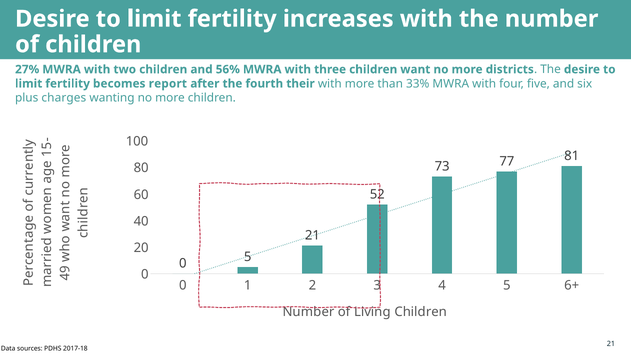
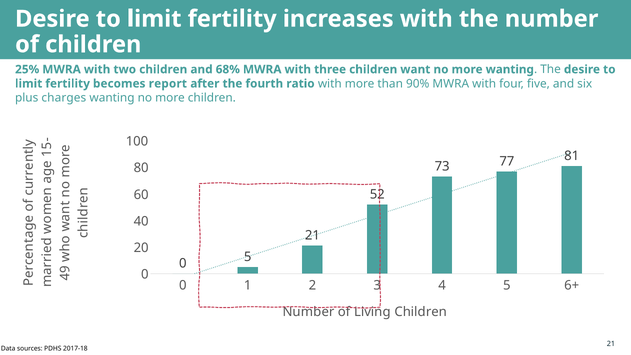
27%: 27% -> 25%
56%: 56% -> 68%
more districts: districts -> wanting
their: their -> ratio
33%: 33% -> 90%
